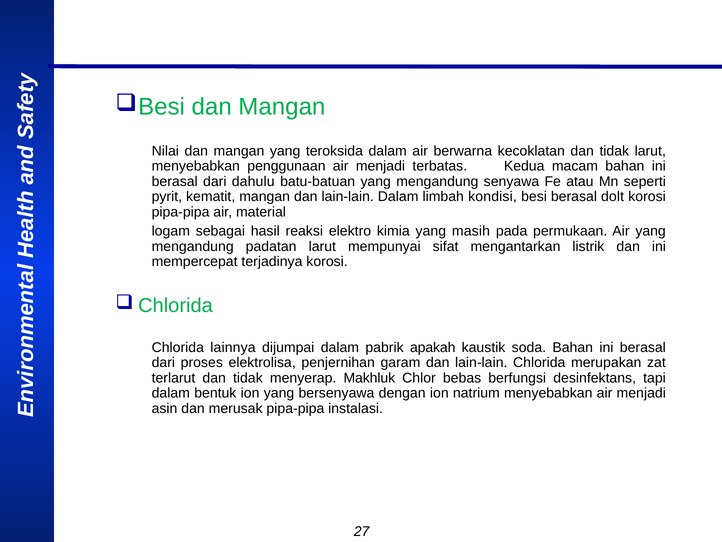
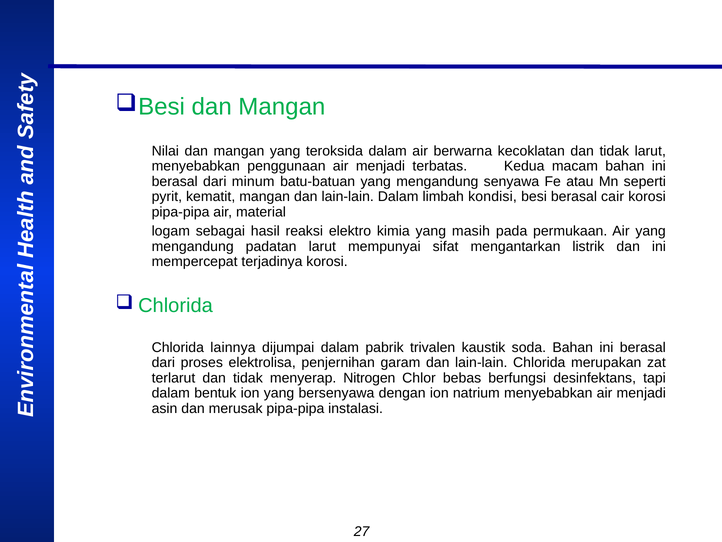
dahulu: dahulu -> minum
dolt: dolt -> cair
apakah: apakah -> trivalen
Makhluk: Makhluk -> Nitrogen
